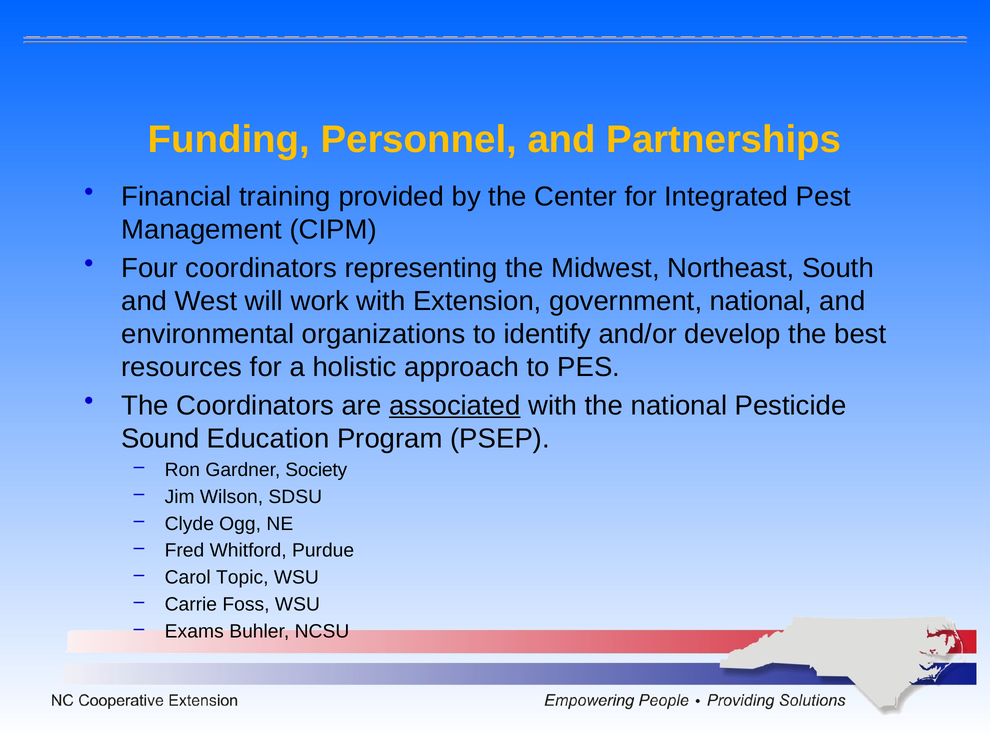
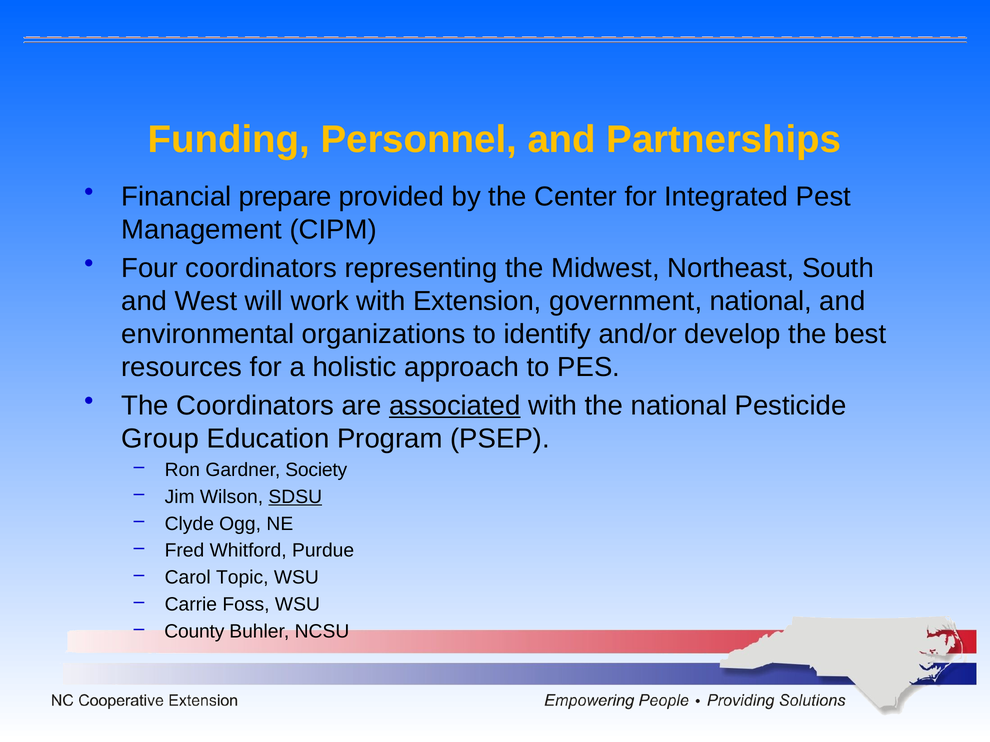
training: training -> prepare
Sound: Sound -> Group
SDSU underline: none -> present
Exams: Exams -> County
